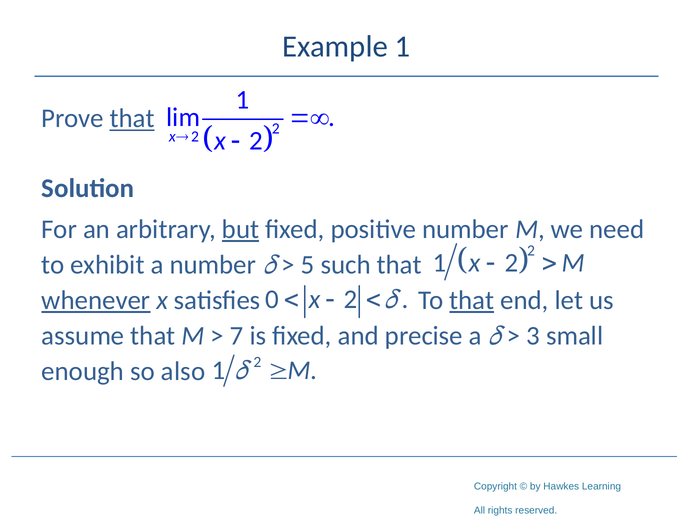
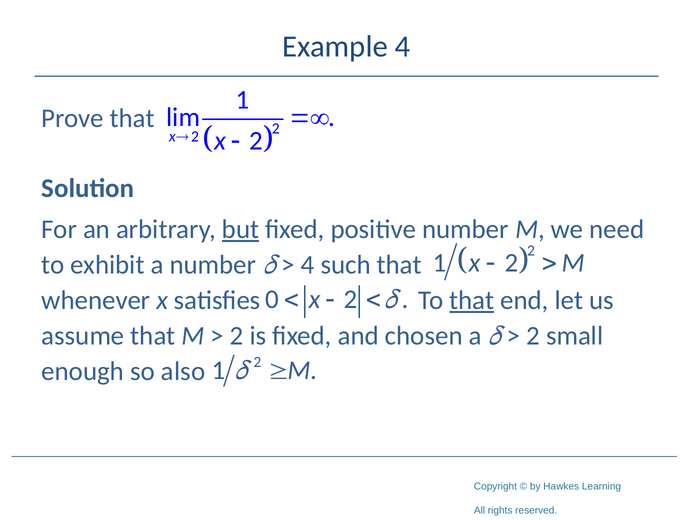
Example 1: 1 -> 4
that at (132, 118) underline: present -> none
5 at (308, 265): 5 -> 4
whenever underline: present -> none
7 at (237, 336): 7 -> 2
precise: precise -> chosen
3 at (533, 336): 3 -> 2
